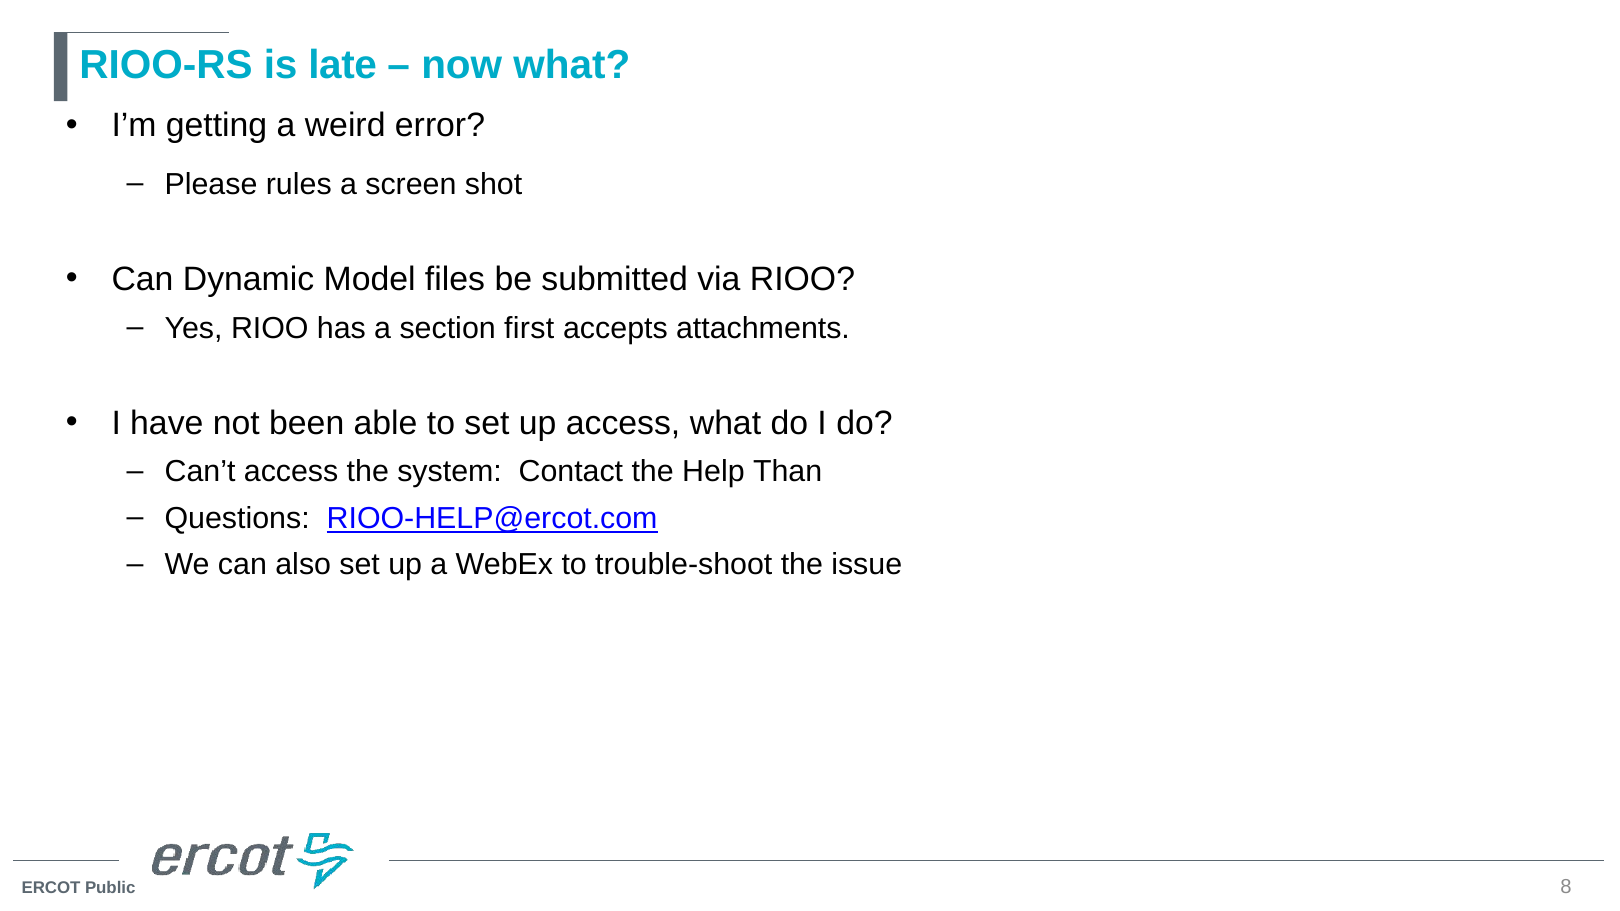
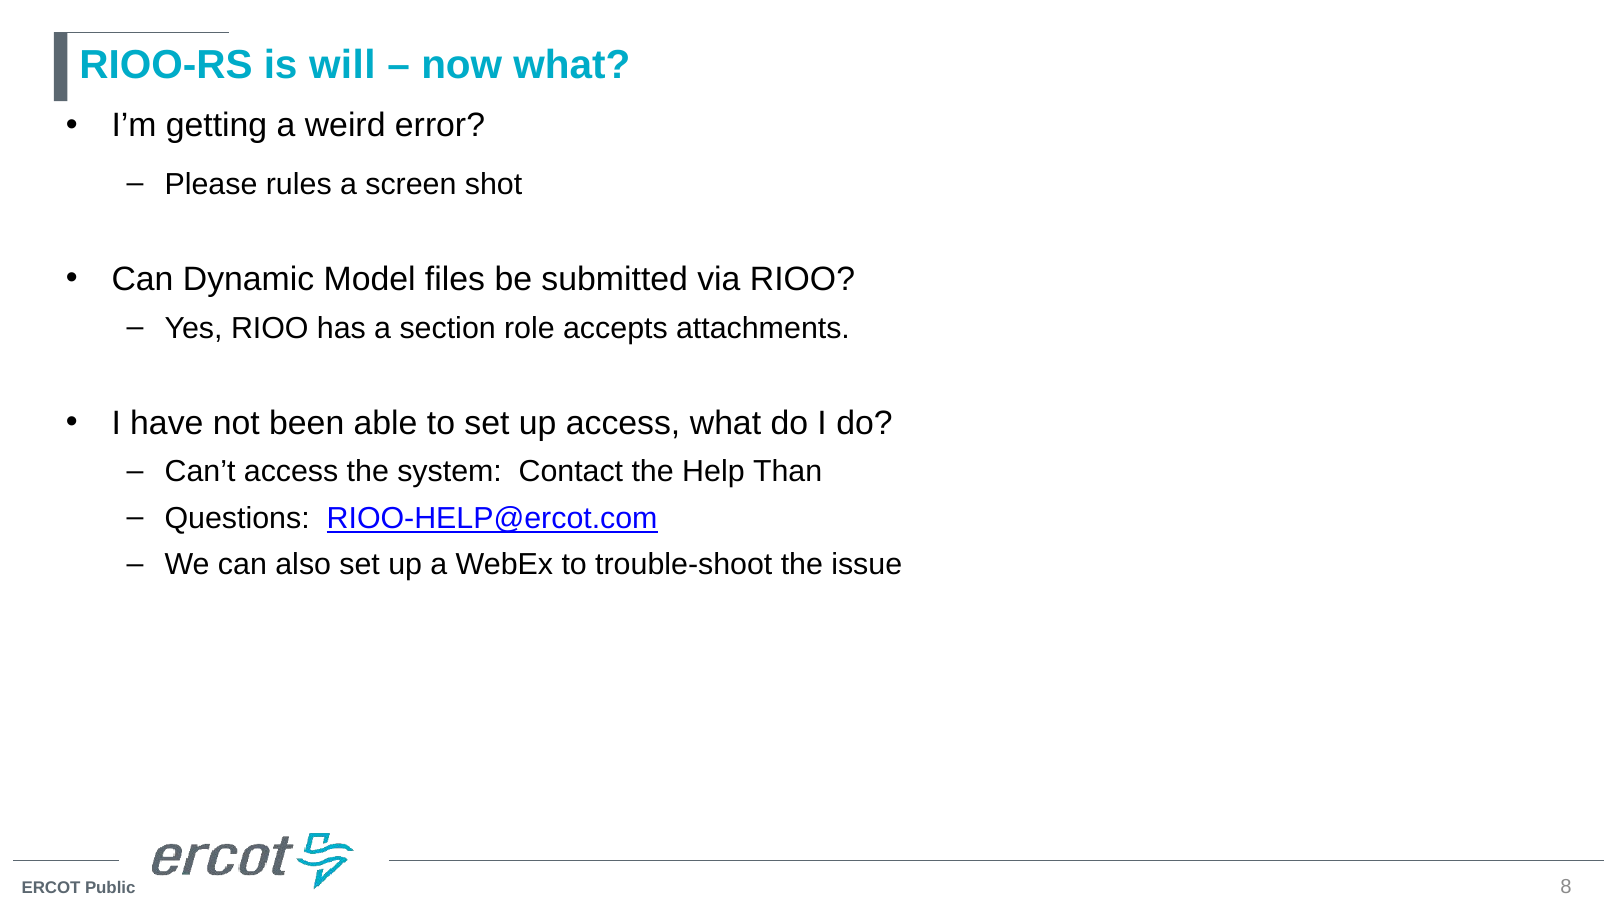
late: late -> will
first: first -> role
